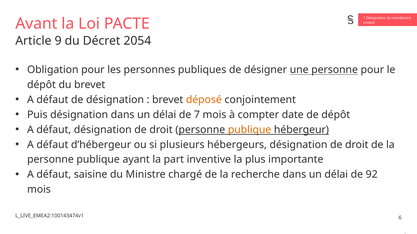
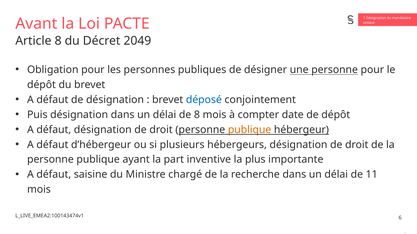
Article 9: 9 -> 8
2054: 2054 -> 2049
déposé colour: orange -> blue
de 7: 7 -> 8
92: 92 -> 11
